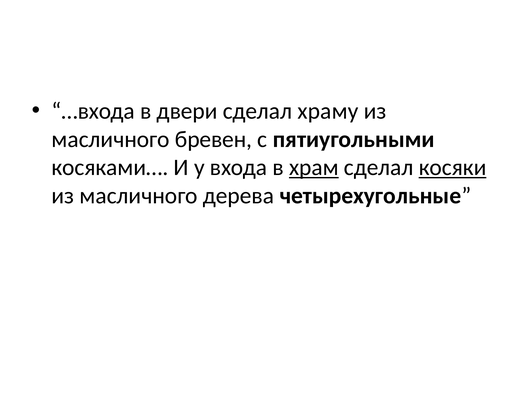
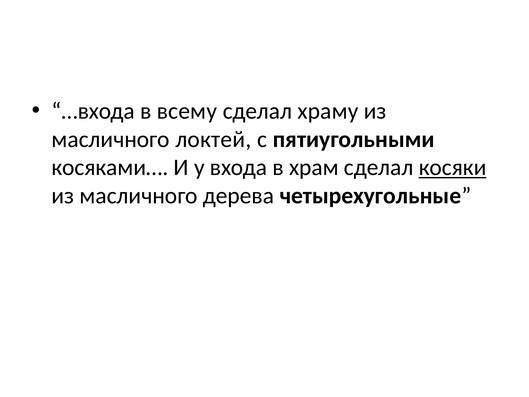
двери: двери -> всему
бревен: бревен -> локтей
храм underline: present -> none
